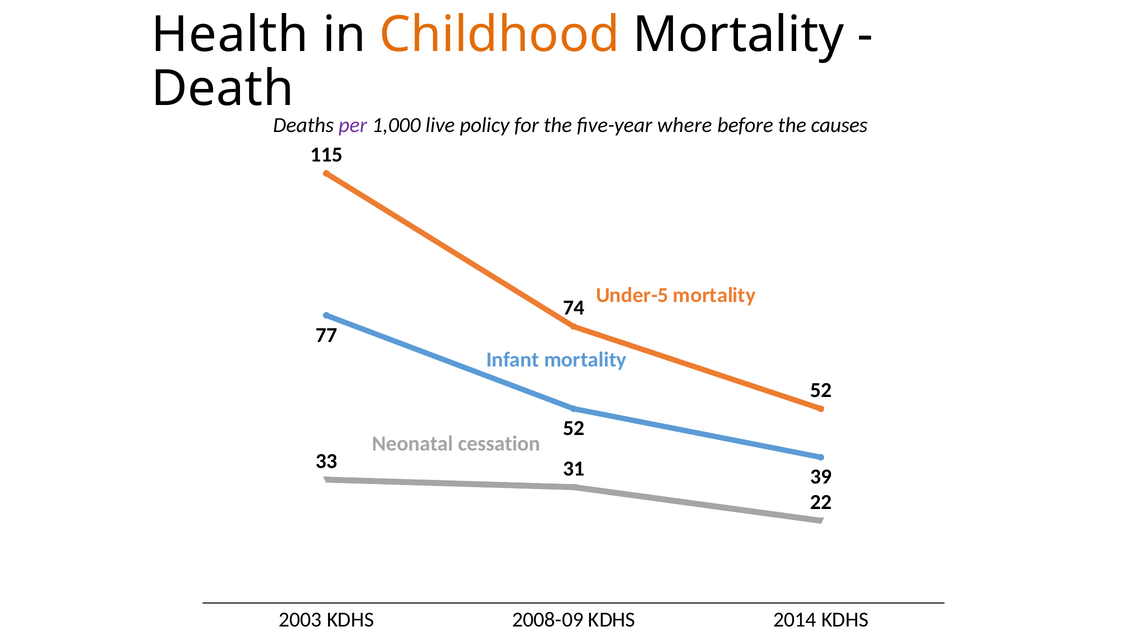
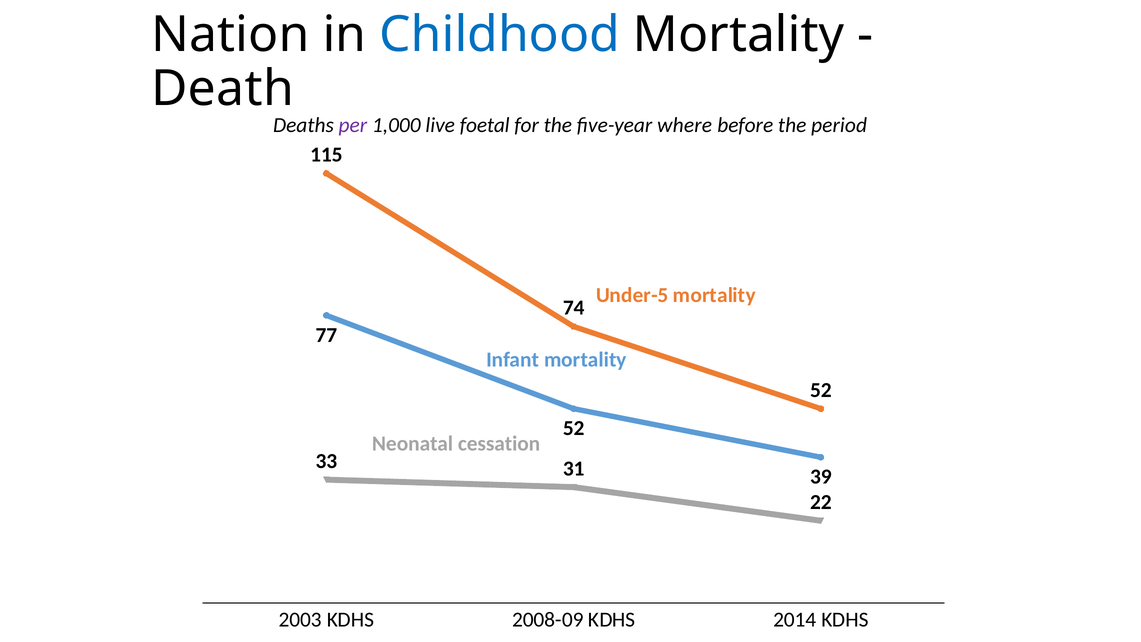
Health: Health -> Nation
Childhood colour: orange -> blue
policy: policy -> foetal
causes: causes -> period
